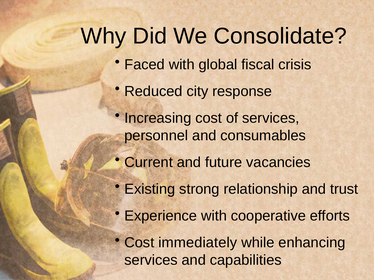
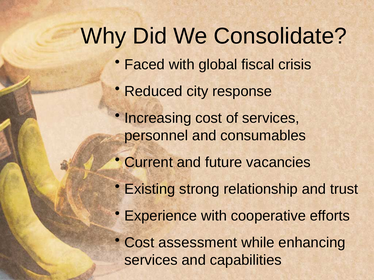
immediately: immediately -> assessment
